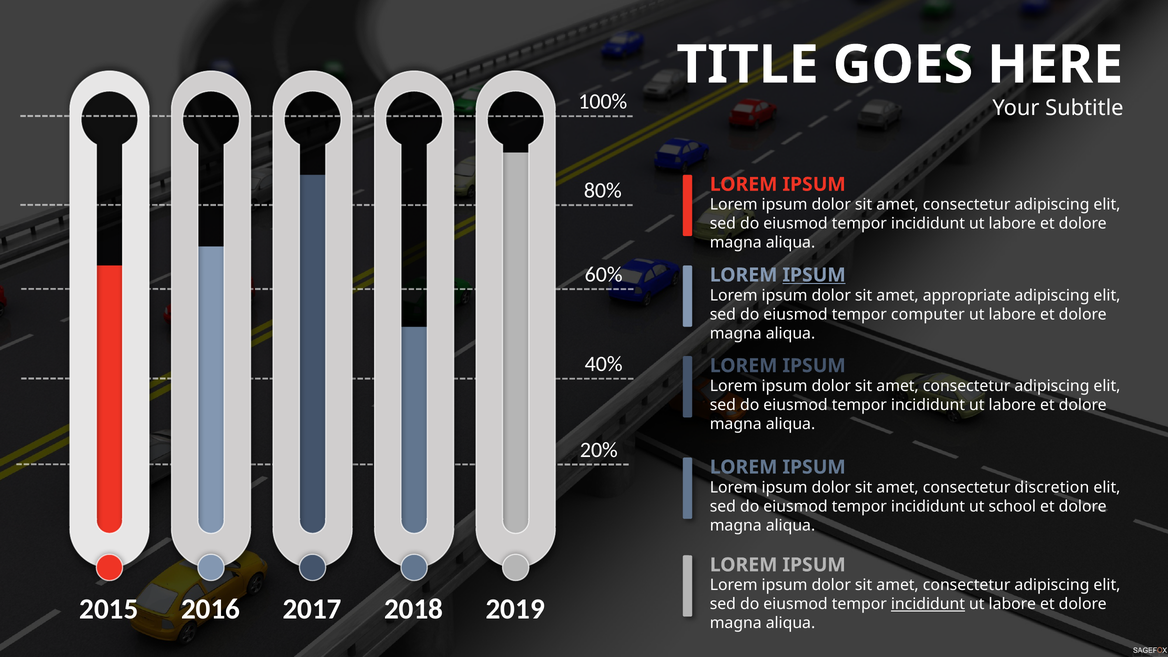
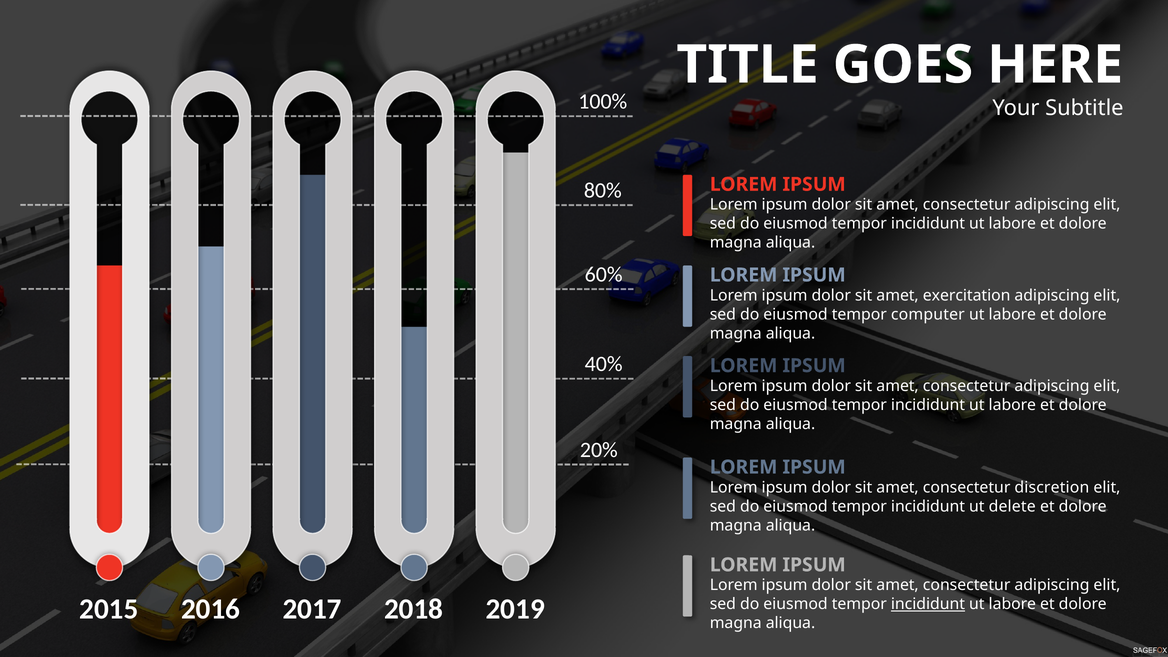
IPSUM at (814, 275) underline: present -> none
appropriate: appropriate -> exercitation
school: school -> delete
